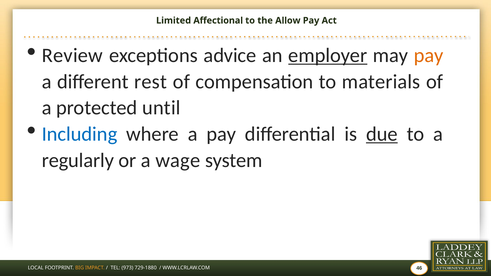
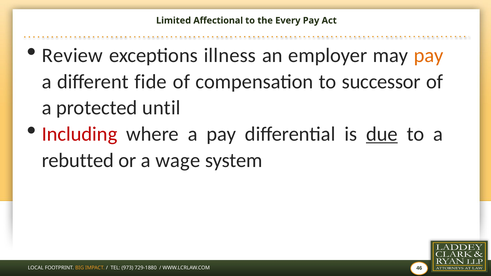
Allow: Allow -> Every
advice: advice -> illness
employer underline: present -> none
rest: rest -> fide
materials: materials -> successor
Including colour: blue -> red
regularly: regularly -> rebutted
